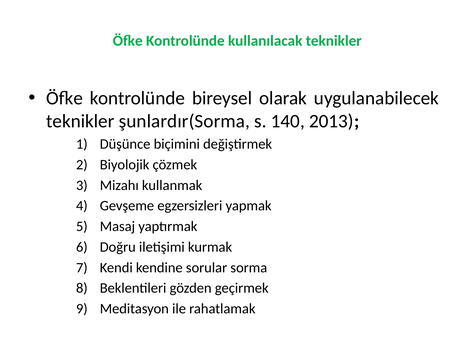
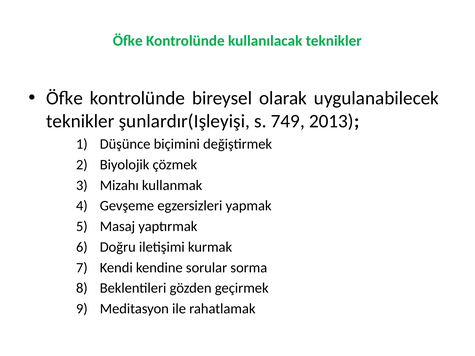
şunlardır(Sorma: şunlardır(Sorma -> şunlardır(Işleyişi
140: 140 -> 749
